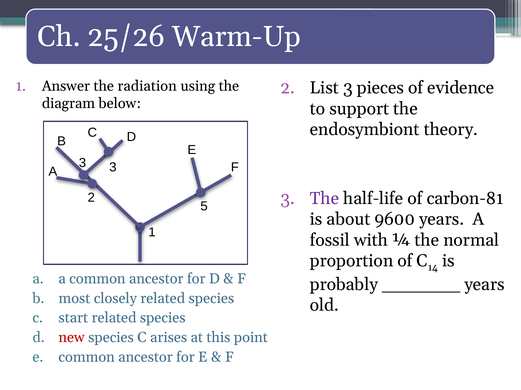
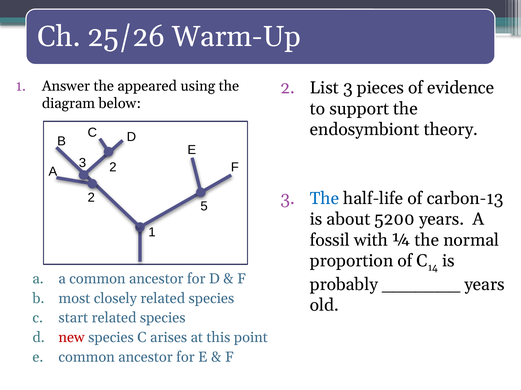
radiation: radiation -> appeared
3 3: 3 -> 2
The at (324, 199) colour: purple -> blue
carbon-81: carbon-81 -> carbon-13
9600: 9600 -> 5200
